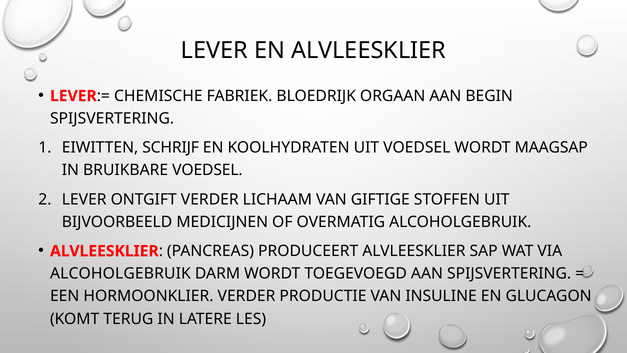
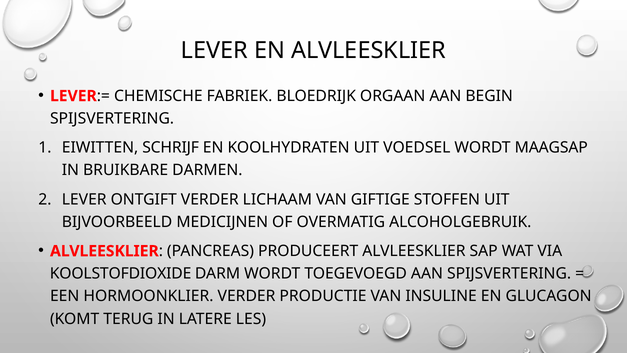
BRUIKBARE VOEDSEL: VOEDSEL -> DARMEN
ALCOHOLGEBRUIK at (120, 273): ALCOHOLGEBRUIK -> KOOLSTOFDIOXIDE
